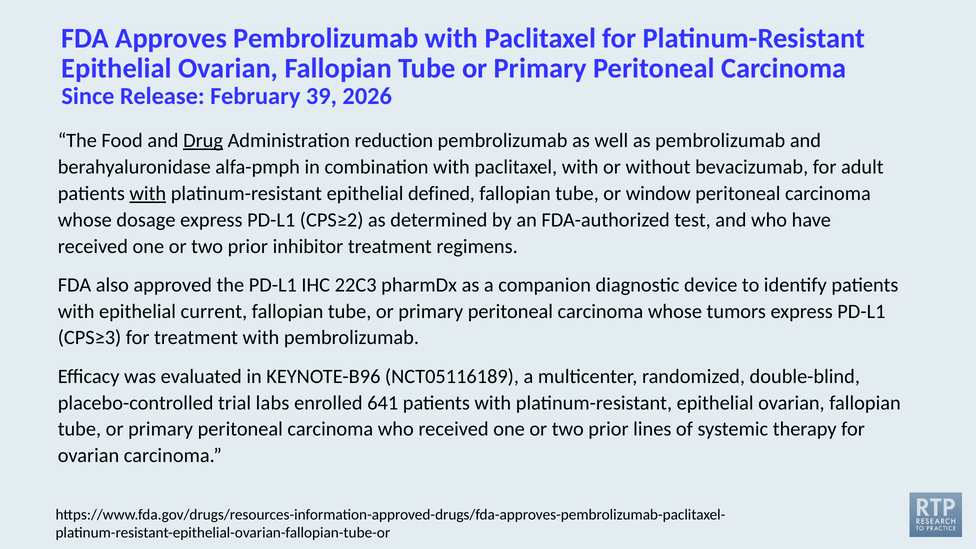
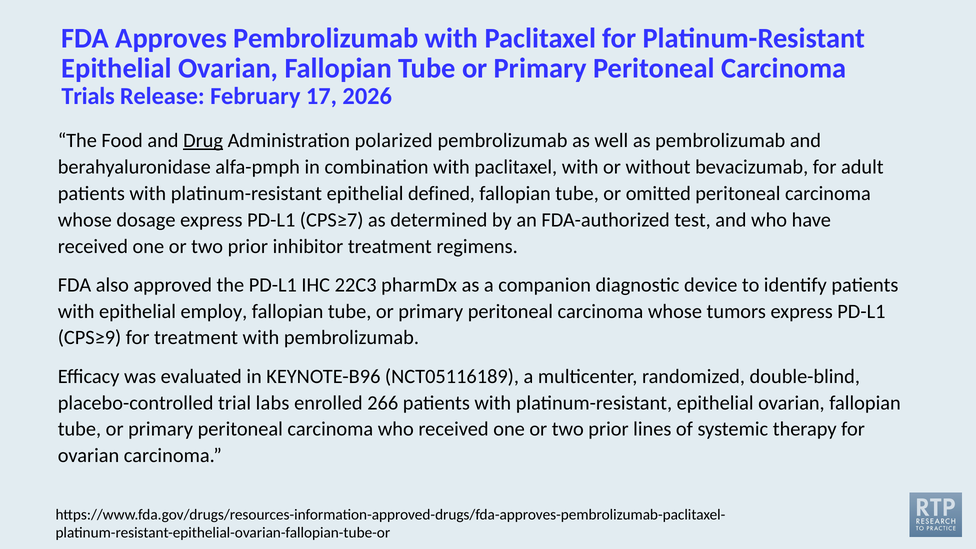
Since: Since -> Trials
39: 39 -> 17
reduction: reduction -> polarized
with at (148, 193) underline: present -> none
window: window -> omitted
CPS≥2: CPS≥2 -> CPS≥7
current: current -> employ
CPS≥3: CPS≥3 -> CPS≥9
641: 641 -> 266
